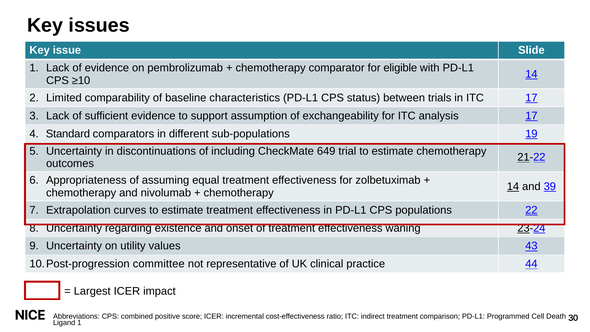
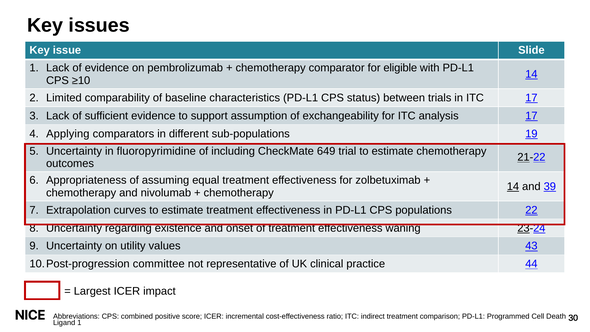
Standard: Standard -> Applying
discontinuations: discontinuations -> fluoropyrimidine
